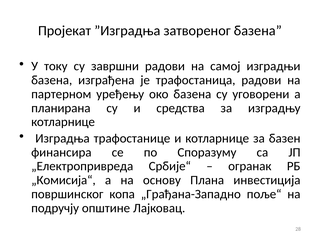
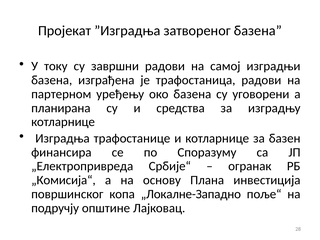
„Грађана-Западно: „Грађана-Западно -> „Локалне-Западно
